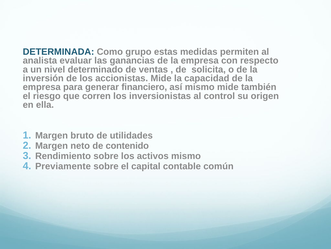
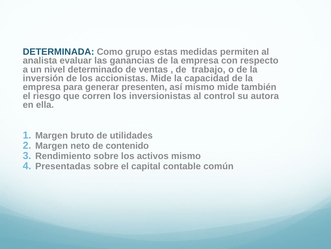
solicita: solicita -> trabajo
financiero: financiero -> presenten
origen: origen -> autora
Previamente: Previamente -> Presentadas
